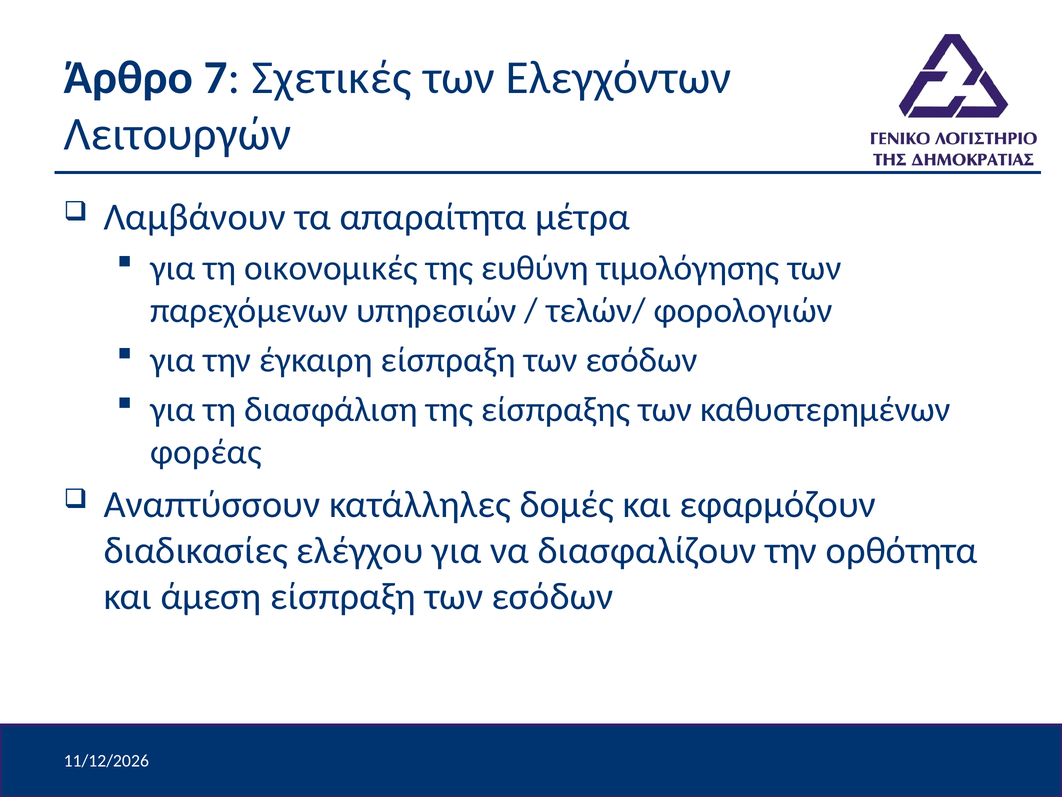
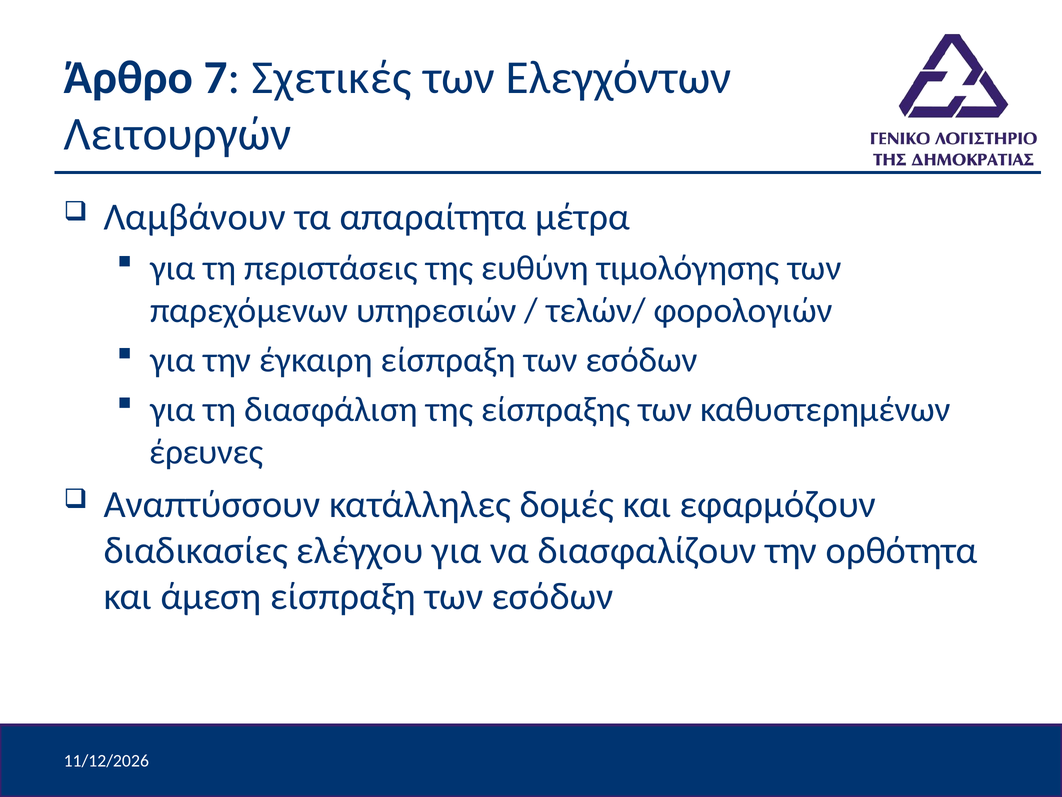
οικονομικές: οικονομικές -> περιστάσεις
φορέας: φορέας -> έρευνες
